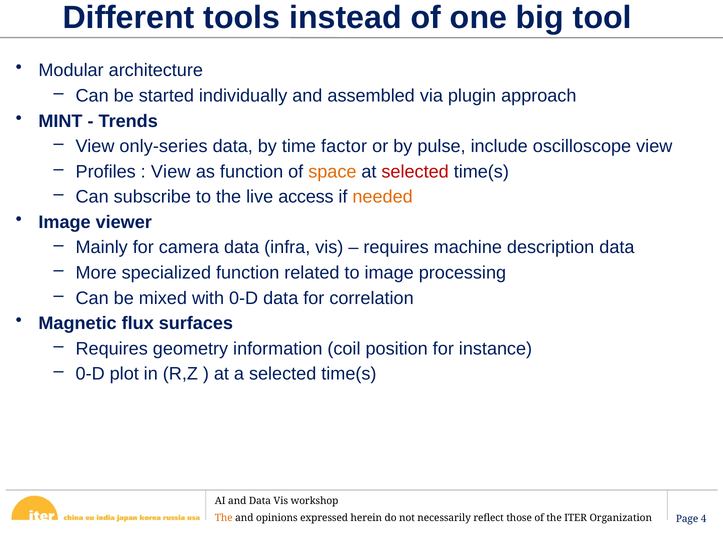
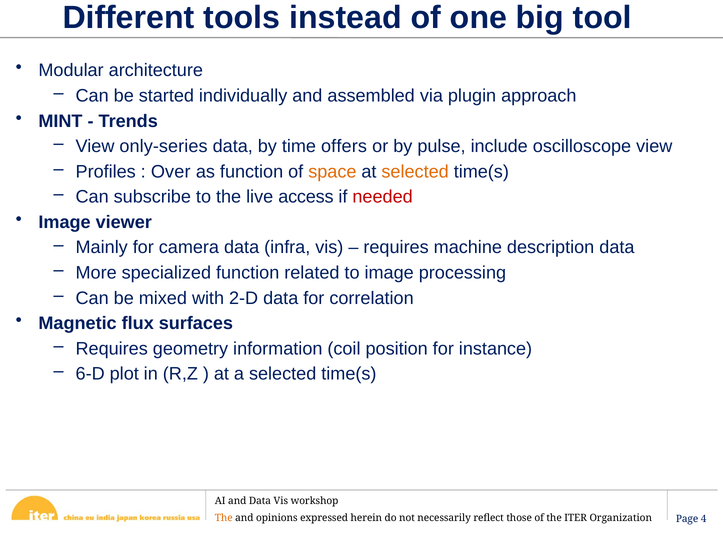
factor: factor -> offers
View at (171, 172): View -> Over
selected at (415, 172) colour: red -> orange
needed colour: orange -> red
with 0-D: 0-D -> 2-D
0-D at (90, 374): 0-D -> 6-D
